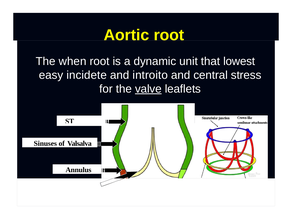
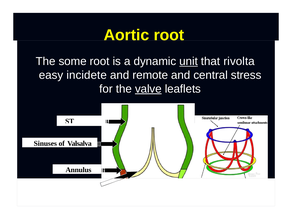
when: when -> some
unit underline: none -> present
lowest: lowest -> rivolta
introito: introito -> remote
